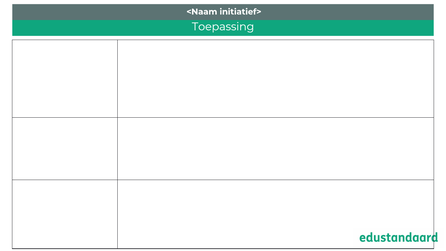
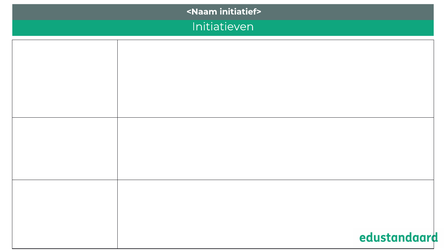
Toepassing: Toepassing -> Initiatieven
